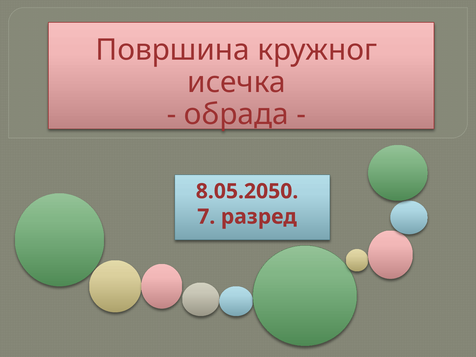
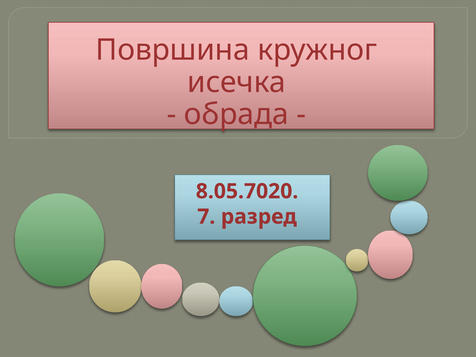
8.05.2050: 8.05.2050 -> 8.05.7020
